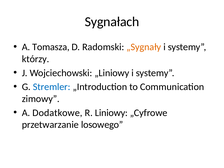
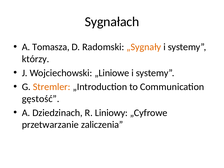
„Liniowy: „Liniowy -> „Liniowe
Stremler colour: blue -> orange
zimowy: zimowy -> gęstość
Dodatkowe: Dodatkowe -> Dziedzinach
losowego: losowego -> zaliczenia
